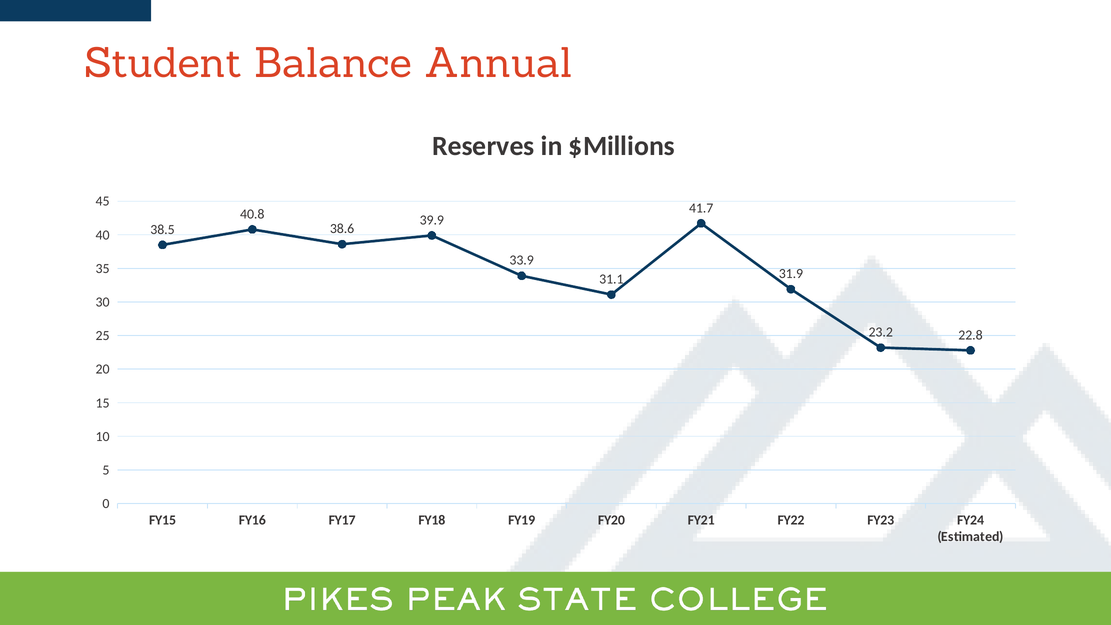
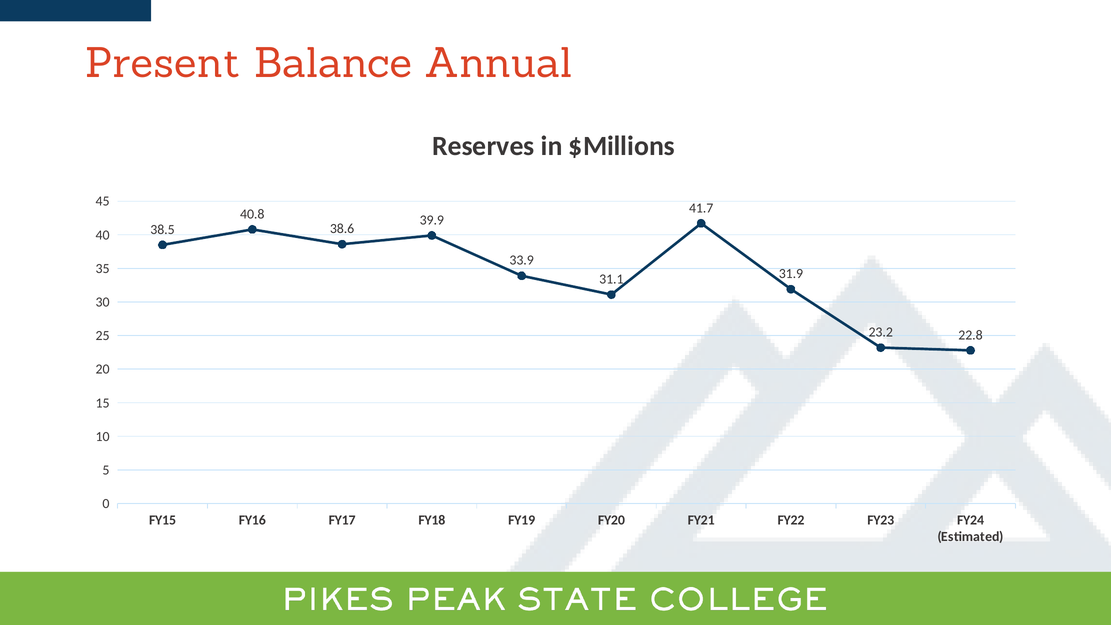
Student: Student -> Present
